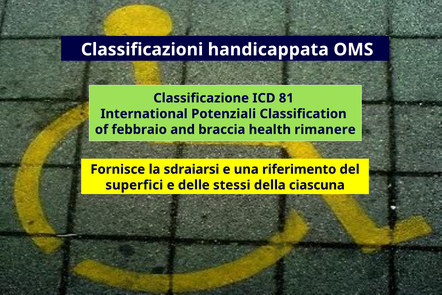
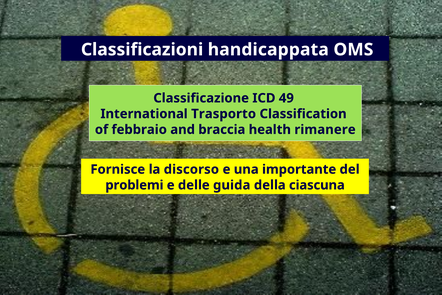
81: 81 -> 49
Potenziali: Potenziali -> Trasporto
sdraiarsi: sdraiarsi -> discorso
riferimento: riferimento -> importante
superfici: superfici -> problemi
stessi: stessi -> guida
